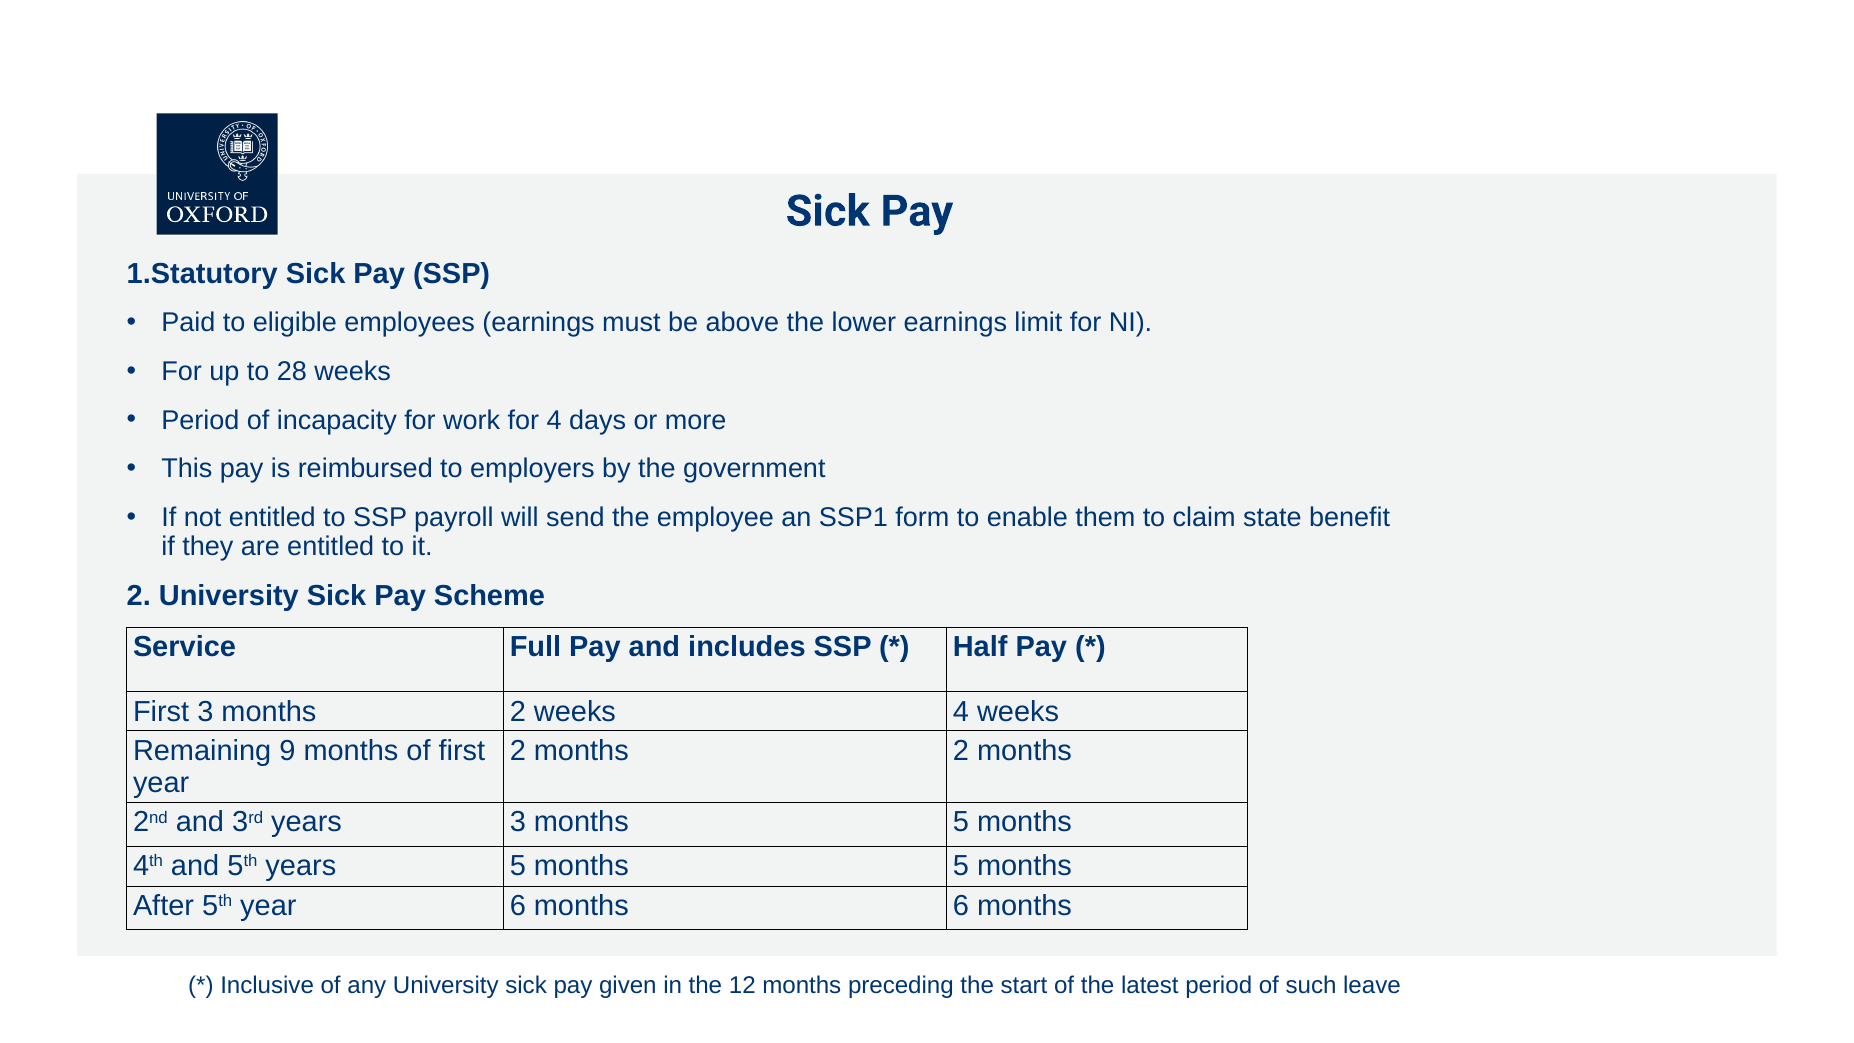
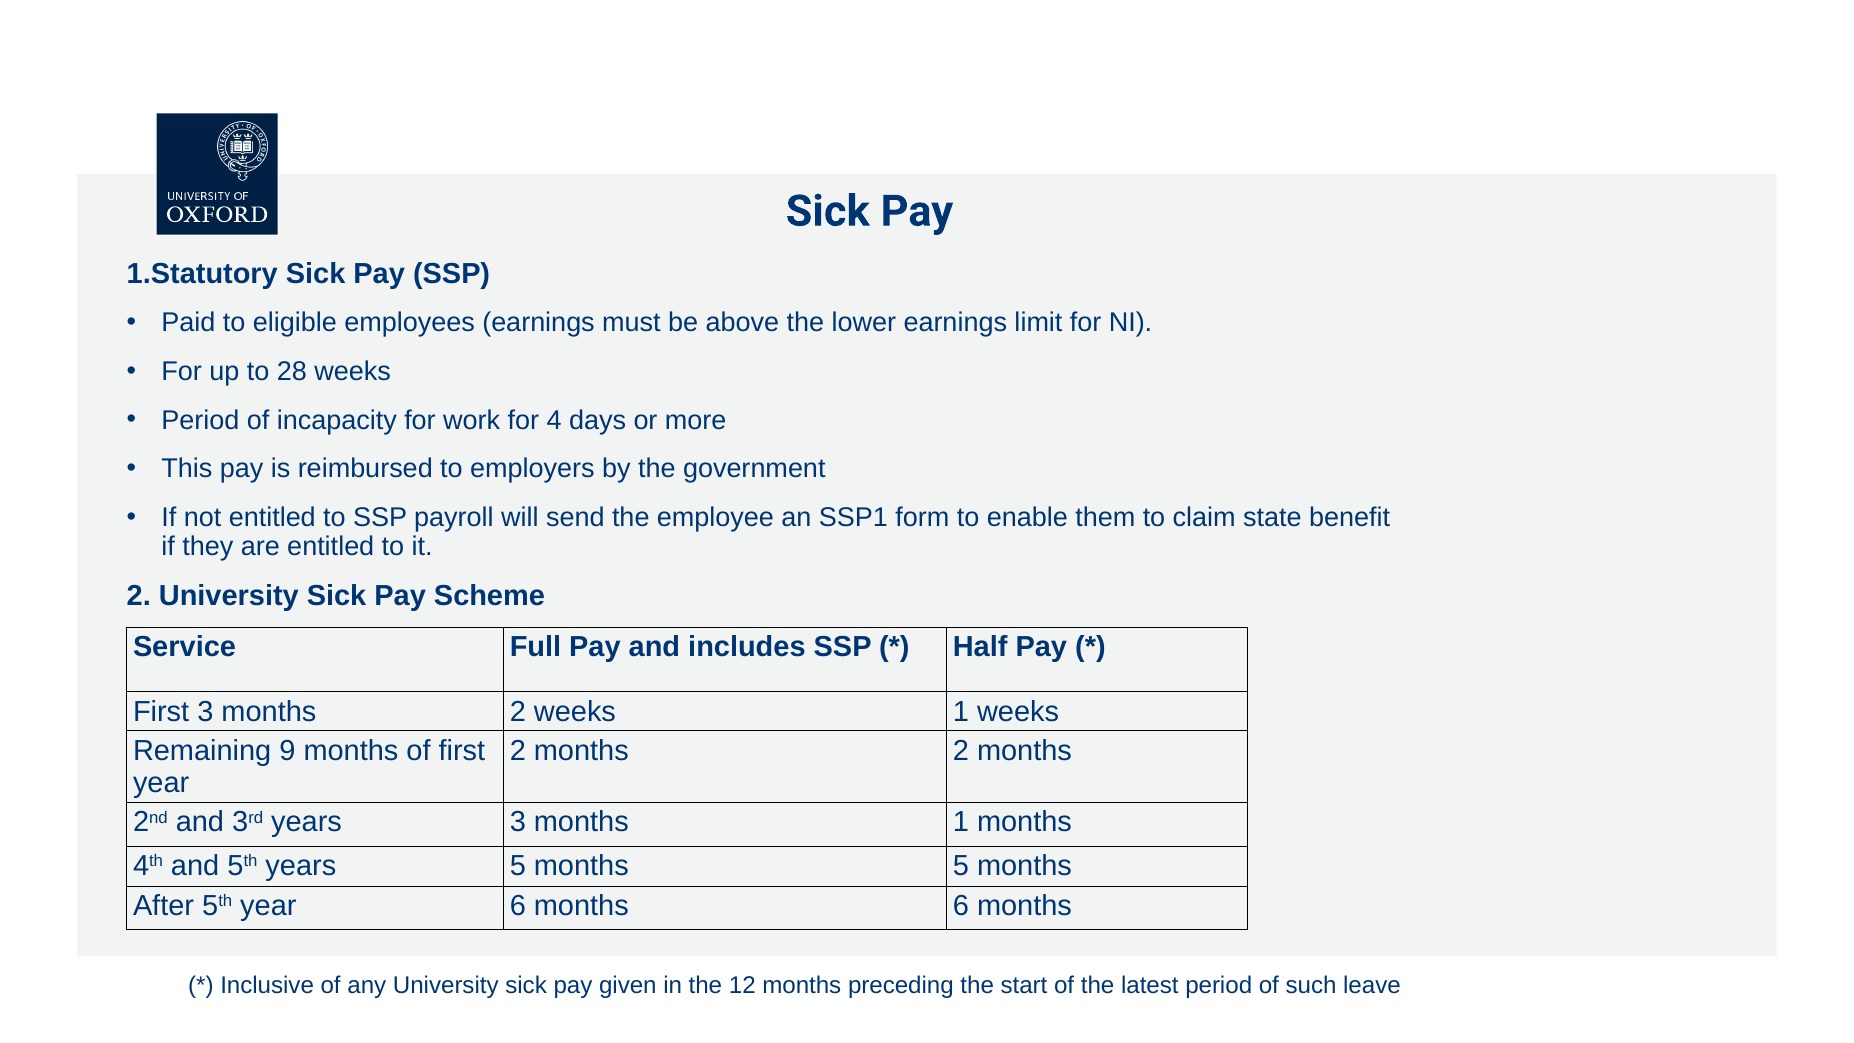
weeks 4: 4 -> 1
3 months 5: 5 -> 1
